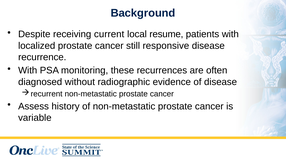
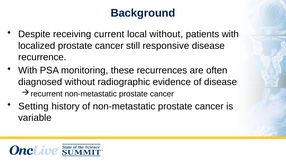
local resume: resume -> without
Assess: Assess -> Setting
